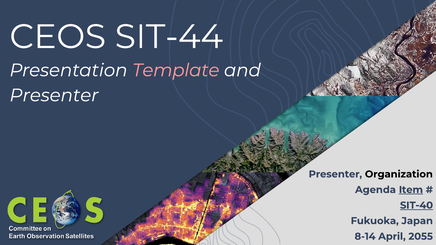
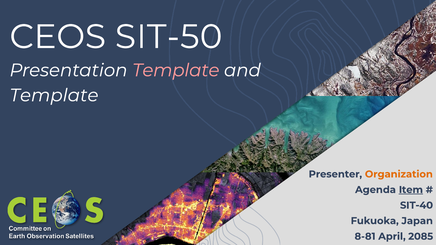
SIT-44: SIT-44 -> SIT-50
Presenter at (54, 95): Presenter -> Template
Organization colour: black -> orange
SIT-40 underline: present -> none
8-14: 8-14 -> 8-81
2055: 2055 -> 2085
